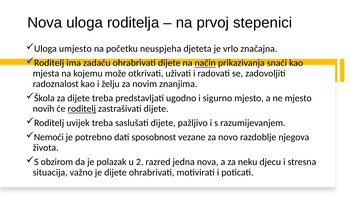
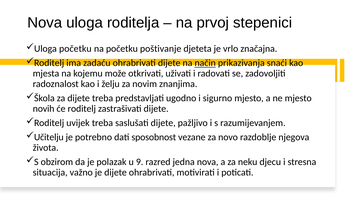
Uloga umjesto: umjesto -> početku
neuspjeha: neuspjeha -> poštivanje
roditelj at (82, 109) underline: present -> none
Nemoći: Nemoći -> Učitelju
2: 2 -> 9
